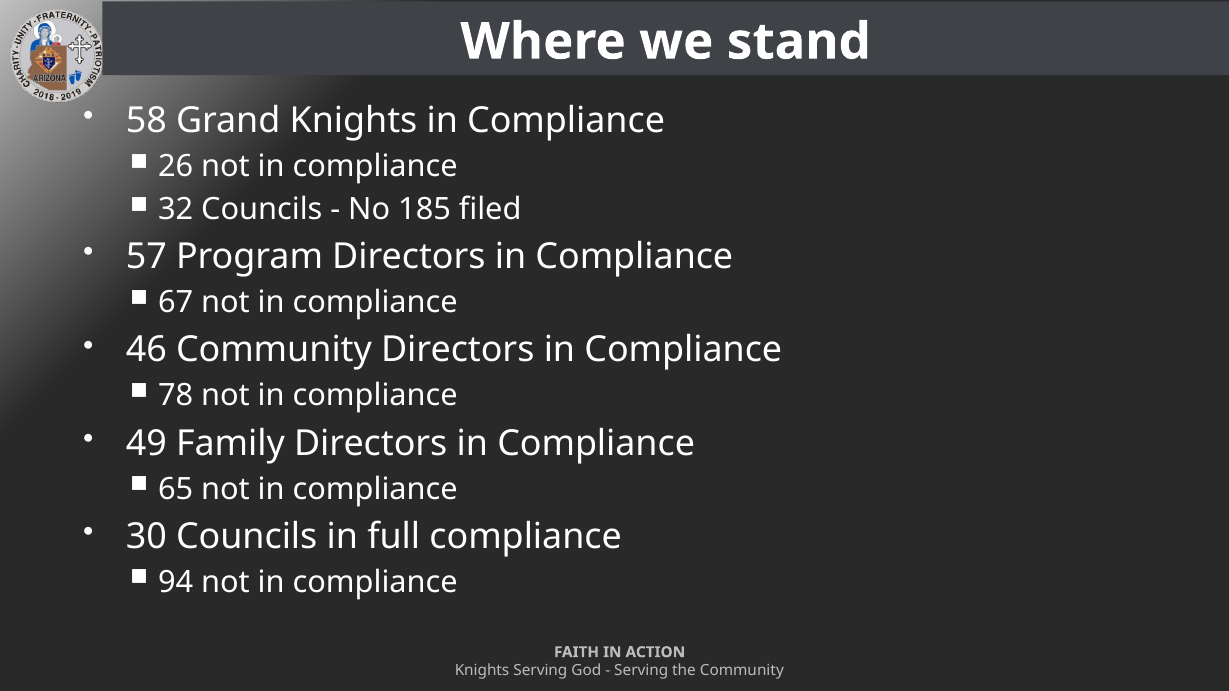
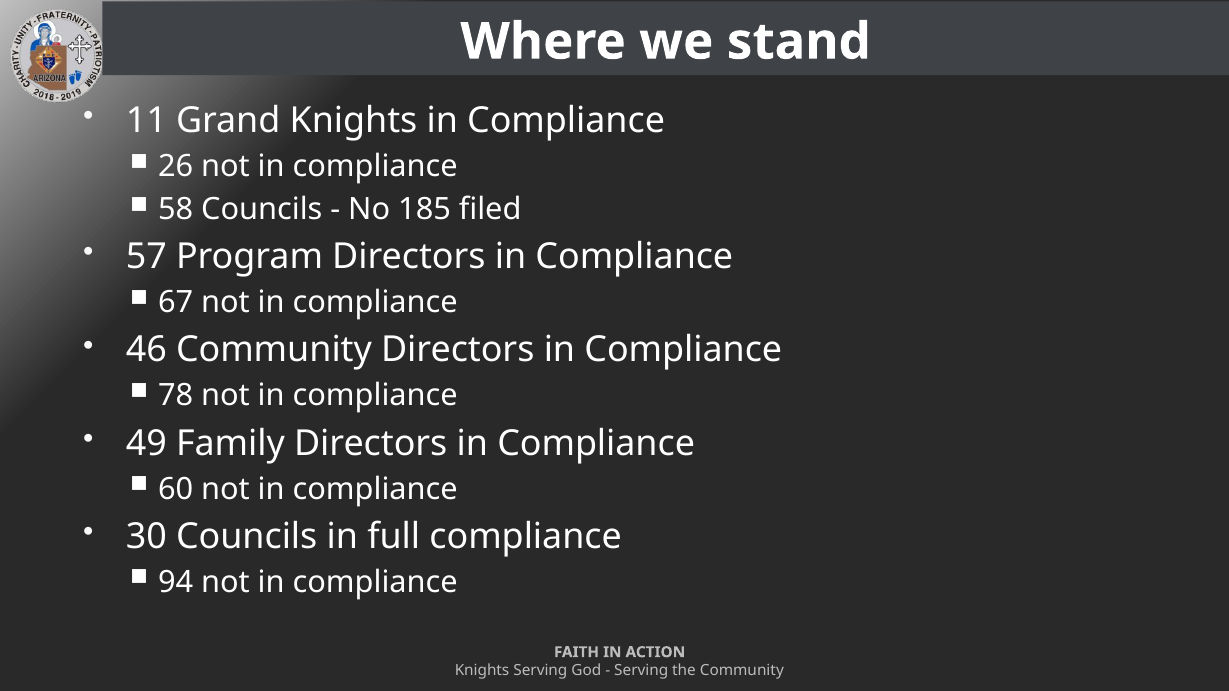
58: 58 -> 11
32: 32 -> 58
65: 65 -> 60
